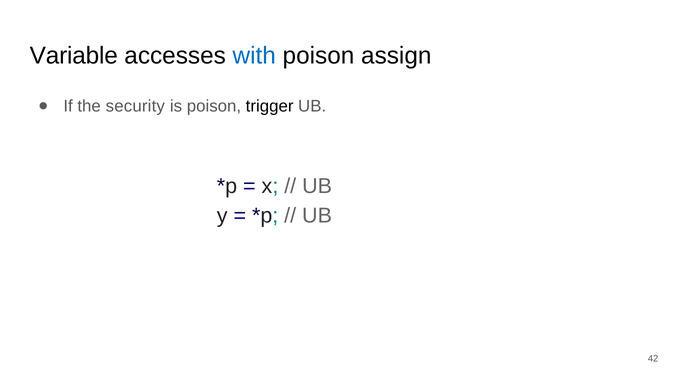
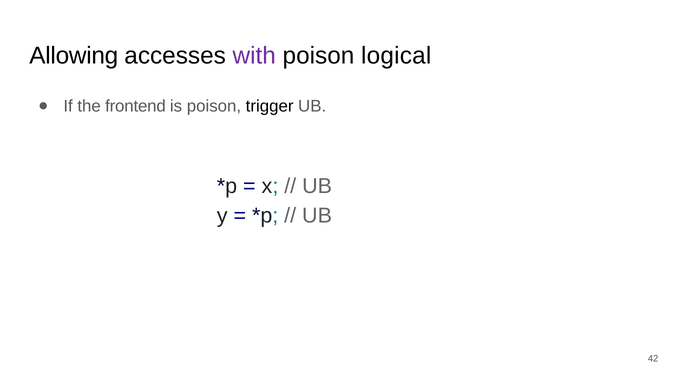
Variable: Variable -> Allowing
with colour: blue -> purple
assign: assign -> logical
security: security -> frontend
